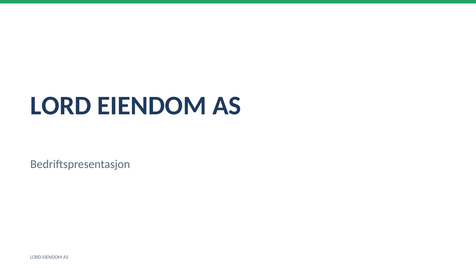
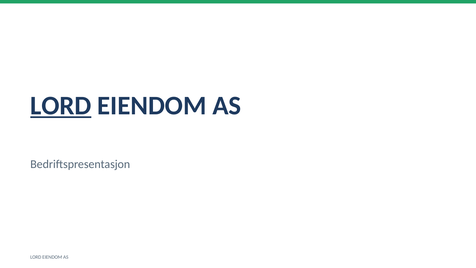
LORD at (61, 106) underline: none -> present
